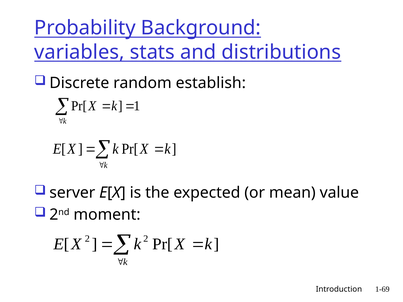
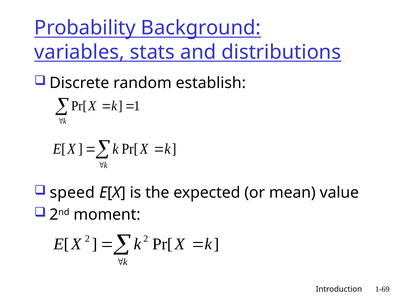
server: server -> speed
